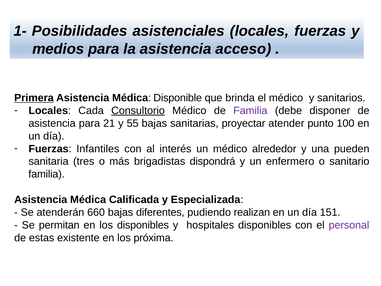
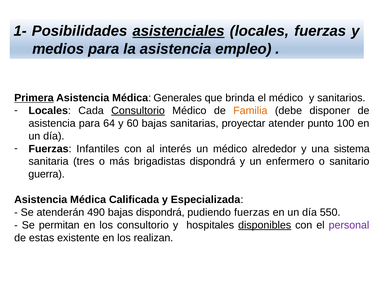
asistenciales underline: none -> present
acceso: acceso -> empleo
Disponible: Disponible -> Generales
Familia at (250, 111) colour: purple -> orange
21: 21 -> 64
55: 55 -> 60
pueden: pueden -> sistema
familia at (47, 174): familia -> guerra
660: 660 -> 490
bajas diferentes: diferentes -> dispondrá
pudiendo realizan: realizan -> fuerzas
151: 151 -> 550
los disponibles: disponibles -> consultorio
disponibles at (265, 225) underline: none -> present
próxima: próxima -> realizan
